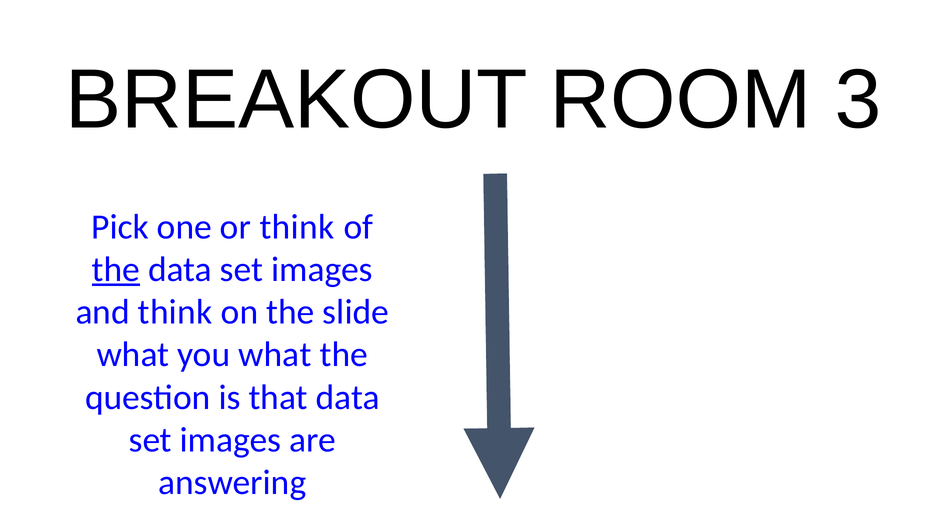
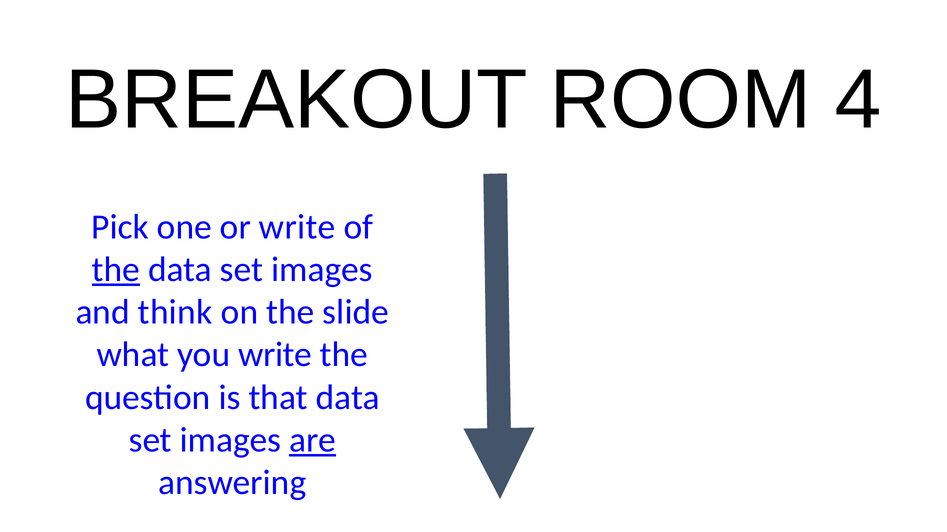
3: 3 -> 4
or think: think -> write
you what: what -> write
are underline: none -> present
